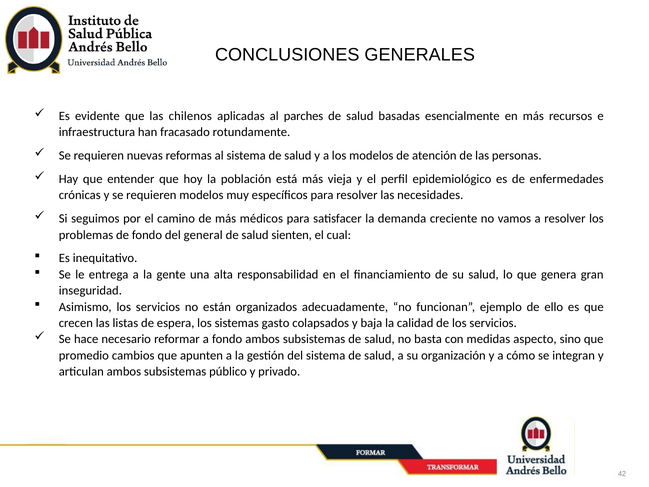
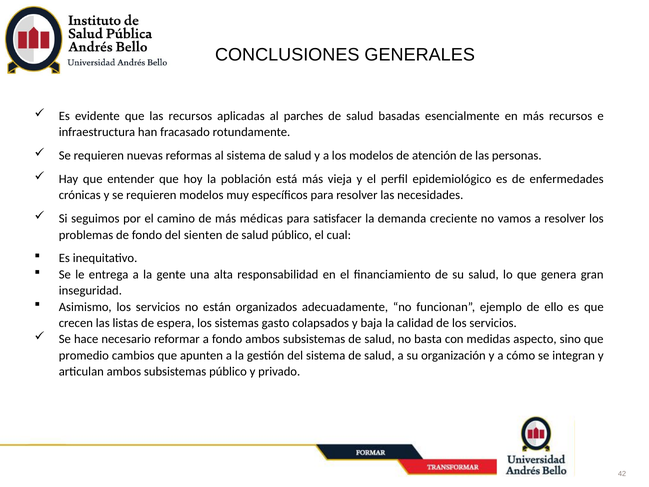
las chilenos: chilenos -> recursos
médicos: médicos -> médicas
general: general -> sienten
salud sienten: sienten -> público
